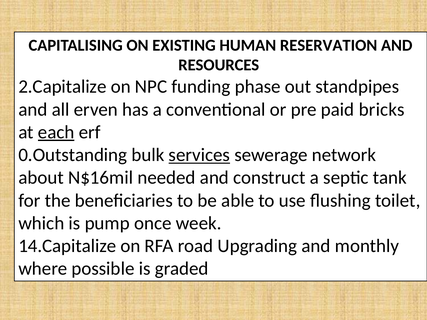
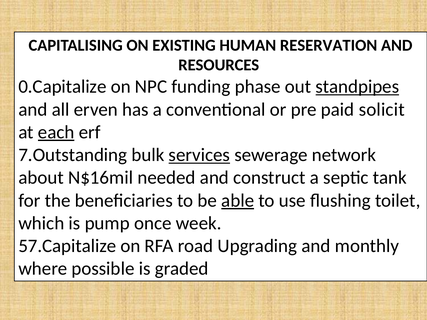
2.Capitalize: 2.Capitalize -> 0.Capitalize
standpipes underline: none -> present
bricks: bricks -> solicit
0.Outstanding: 0.Outstanding -> 7.Outstanding
able underline: none -> present
14.Capitalize: 14.Capitalize -> 57.Capitalize
